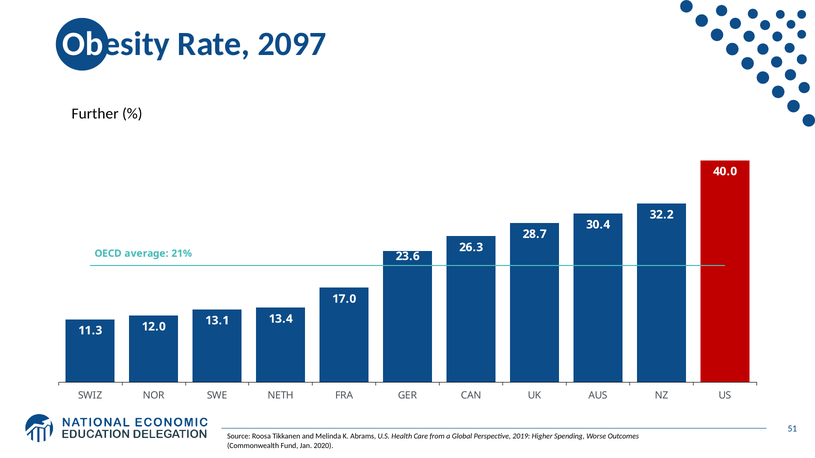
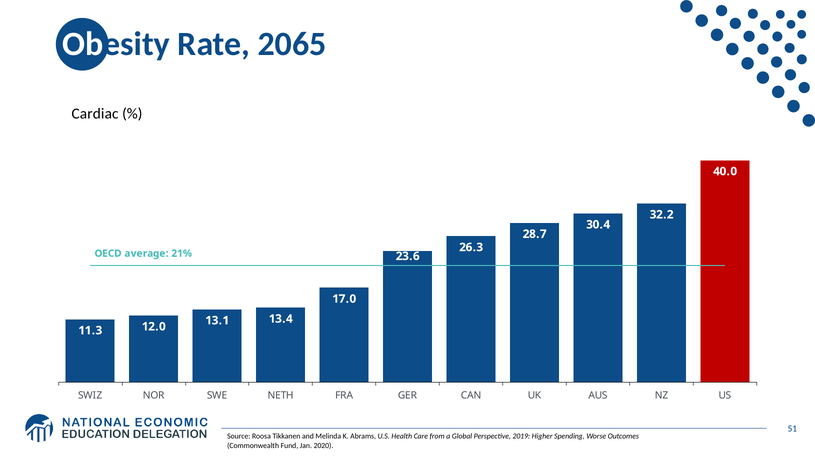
2097: 2097 -> 2065
Further: Further -> Cardiac
